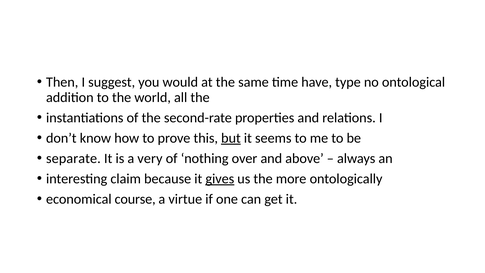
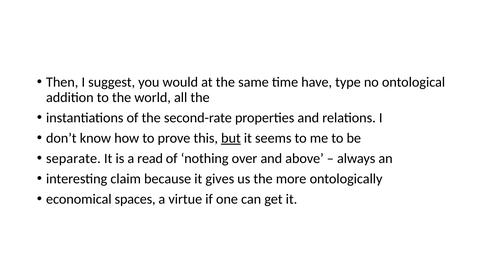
very: very -> read
gives underline: present -> none
course: course -> spaces
